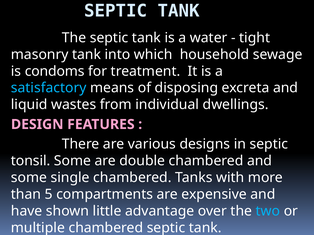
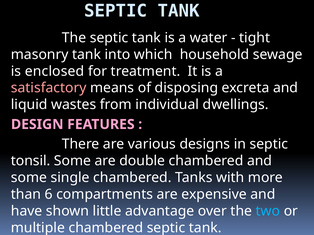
condoms: condoms -> enclosed
satisfactory colour: light blue -> pink
5: 5 -> 6
